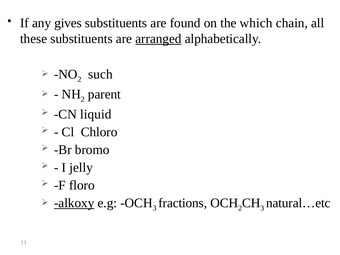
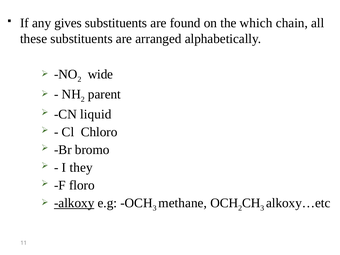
arranged underline: present -> none
such: such -> wide
jelly: jelly -> they
fractions: fractions -> methane
natural…etc: natural…etc -> alkoxy…etc
